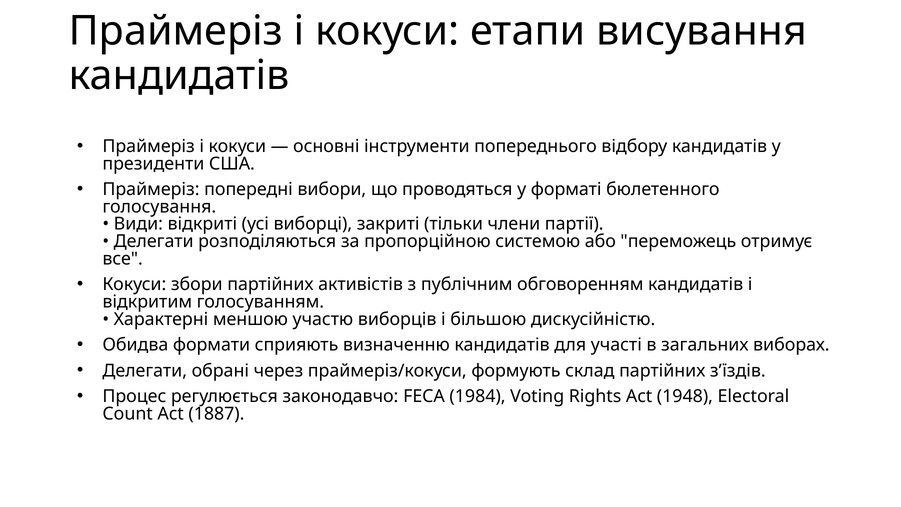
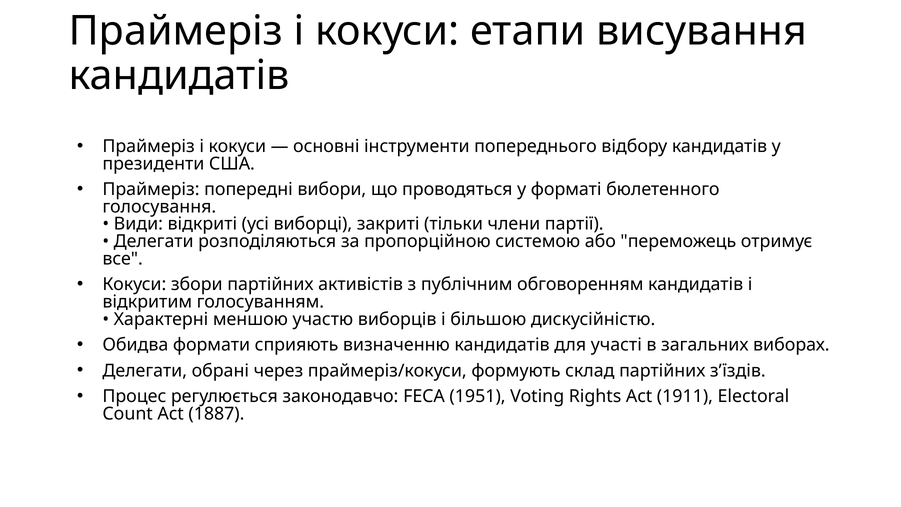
1984: 1984 -> 1951
1948: 1948 -> 1911
